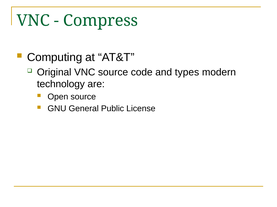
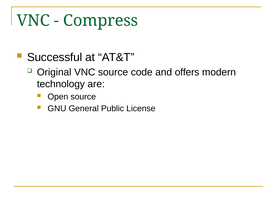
Computing: Computing -> Successful
types: types -> offers
